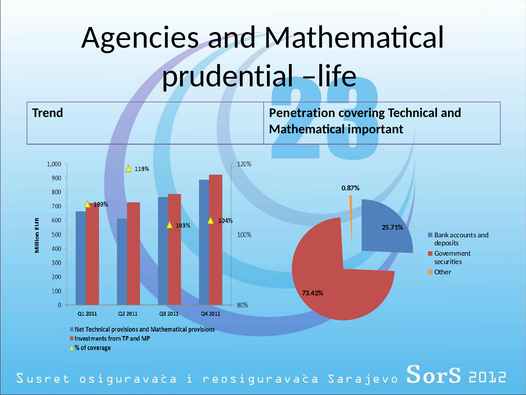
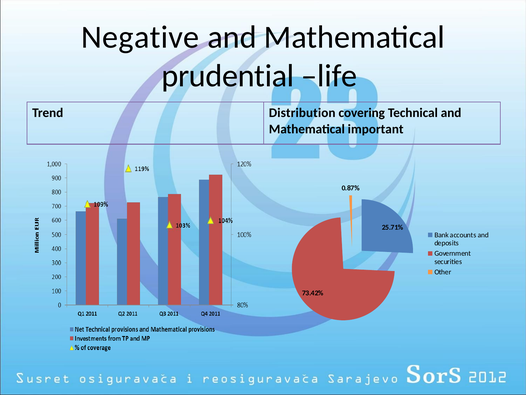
Agencies: Agencies -> Negative
Penetration: Penetration -> Distribution
